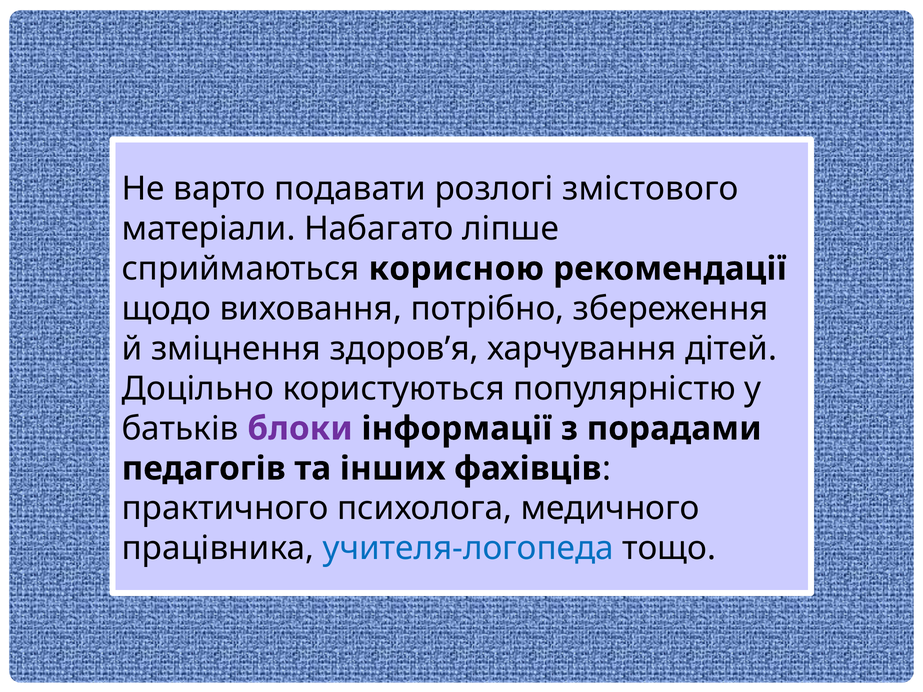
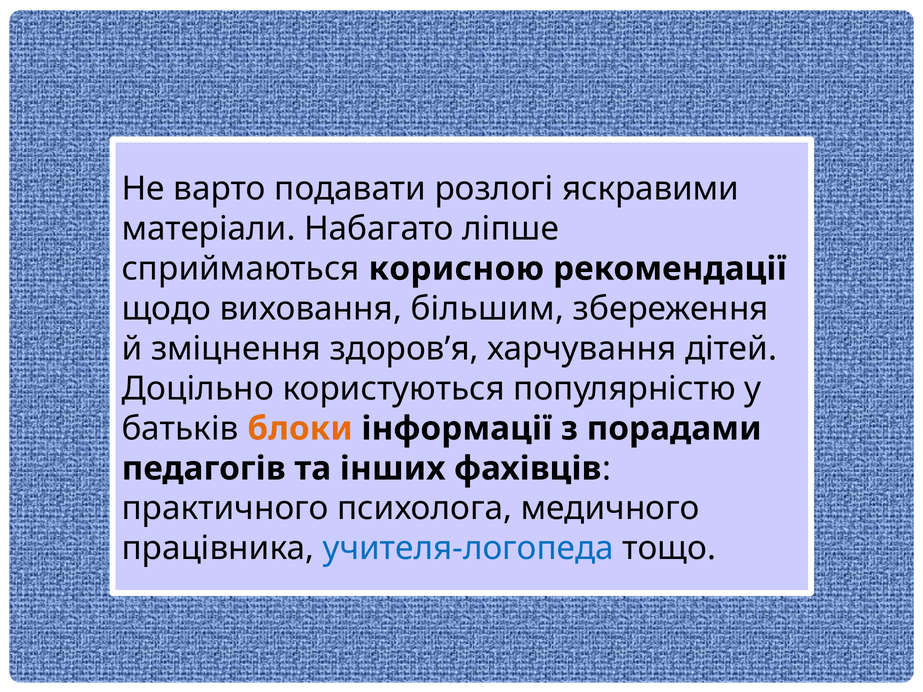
змістового: змістового -> яскравими
потрібно: потрібно -> більшим
блоки colour: purple -> orange
